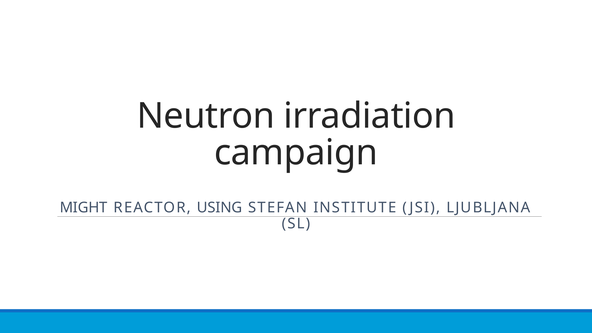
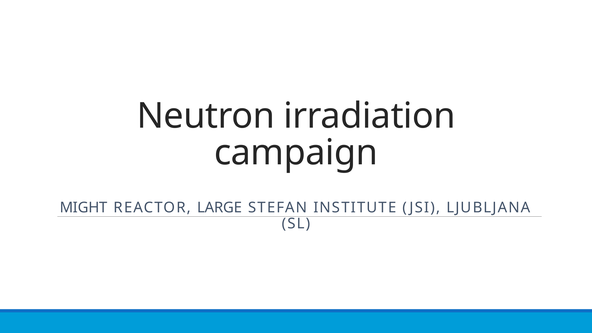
USING: USING -> LARGE
